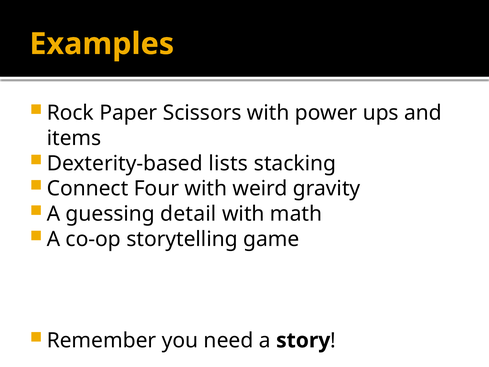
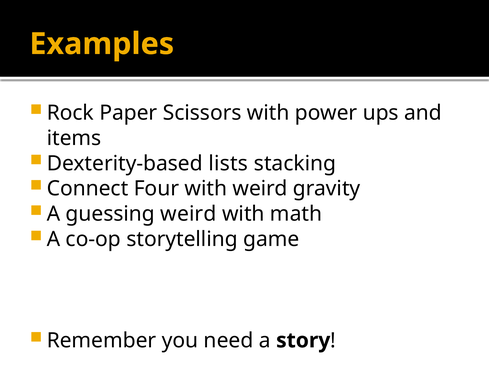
guessing detail: detail -> weird
